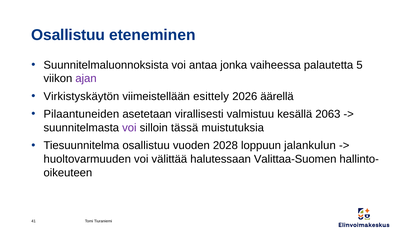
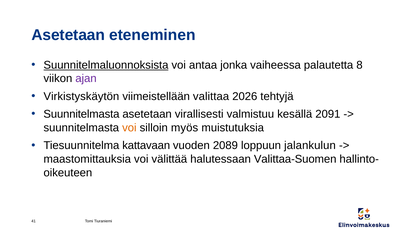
Osallistuu at (68, 35): Osallistuu -> Asetetaan
Suunnitelmaluonnoksista underline: none -> present
5: 5 -> 8
esittely: esittely -> valittaa
äärellä: äärellä -> tehtyjä
Pilaantuneiden at (81, 114): Pilaantuneiden -> Suunnitelmasta
2063: 2063 -> 2091
voi at (129, 127) colour: purple -> orange
tässä: tässä -> myös
Tiesuunnitelma osallistuu: osallistuu -> kattavaan
2028: 2028 -> 2089
huoltovarmuuden: huoltovarmuuden -> maastomittauksia
